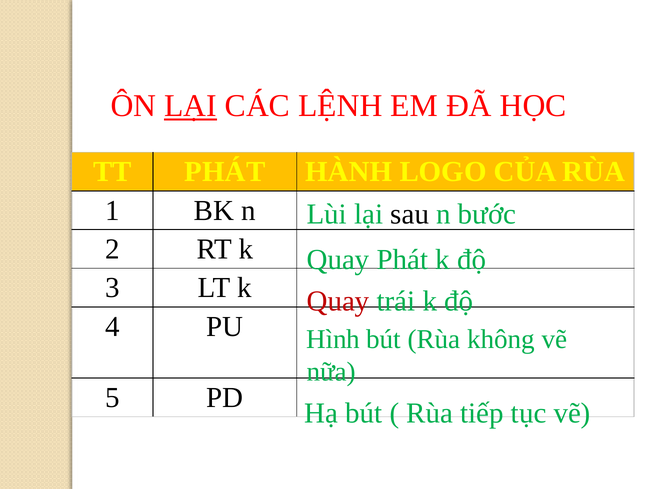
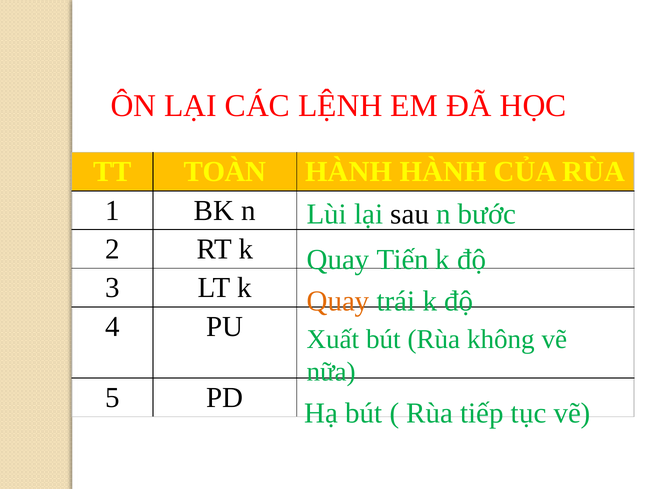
LẠI at (191, 106) underline: present -> none
TT PHÁT: PHÁT -> TOÀN
HÀNH LOGO: LOGO -> HÀNH
Quay Phát: Phát -> Tiến
Quay at (338, 301) colour: red -> orange
Hình: Hình -> Xuất
